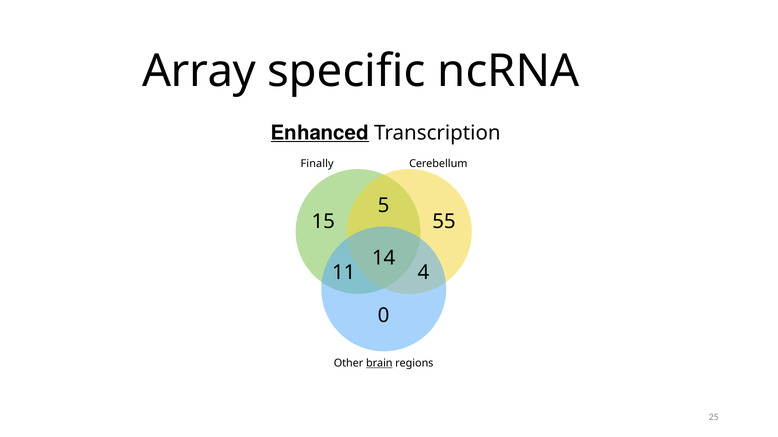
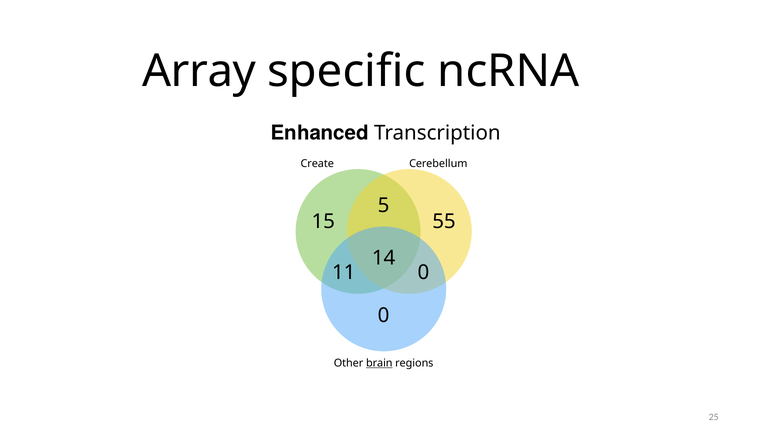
Enhanced underline: present -> none
Finally: Finally -> Create
11 4: 4 -> 0
